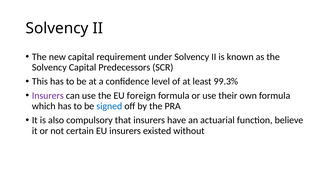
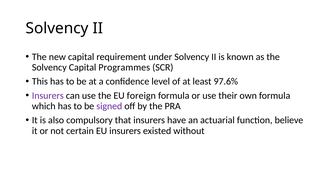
Predecessors: Predecessors -> Programmes
99.3%: 99.3% -> 97.6%
signed colour: blue -> purple
